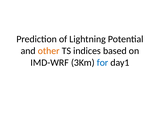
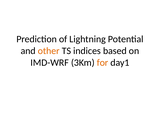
for colour: blue -> orange
